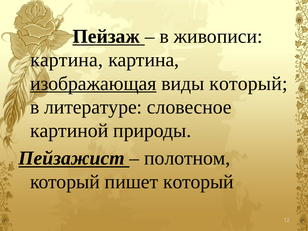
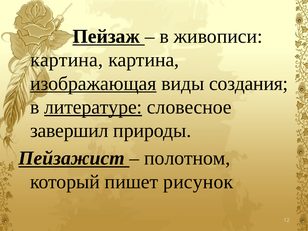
виды который: который -> создания
литературе underline: none -> present
картиной: картиной -> завершил
пишет который: который -> рисунок
